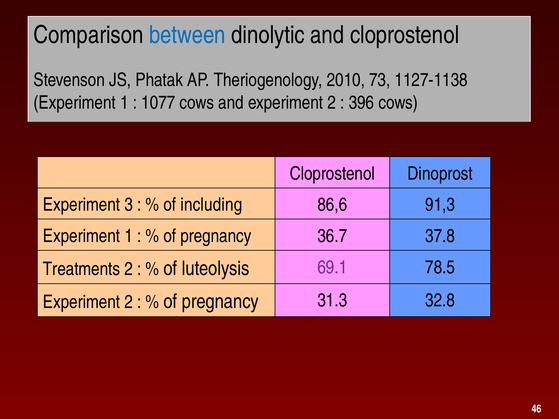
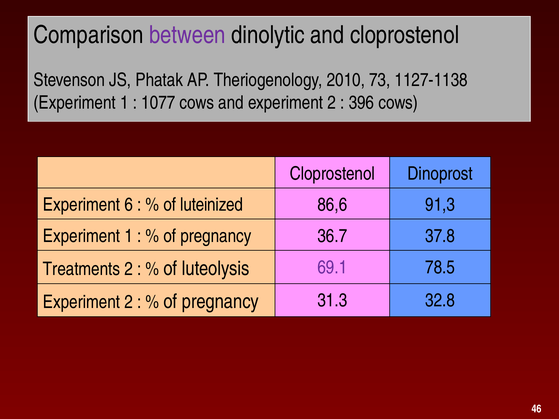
between colour: blue -> purple
3: 3 -> 6
including: including -> luteinized
